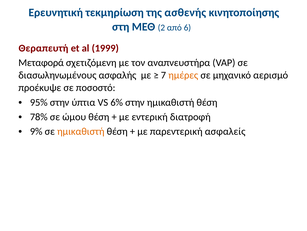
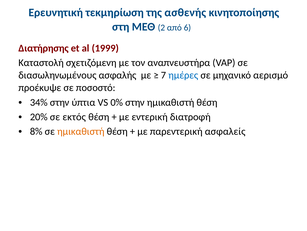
Θεραπευτή: Θεραπευτή -> Διατήρησης
Μεταφορά: Μεταφορά -> Καταστολή
ημέρες colour: orange -> blue
95%: 95% -> 34%
6%: 6% -> 0%
78%: 78% -> 20%
ώμου: ώμου -> εκτός
9%: 9% -> 8%
